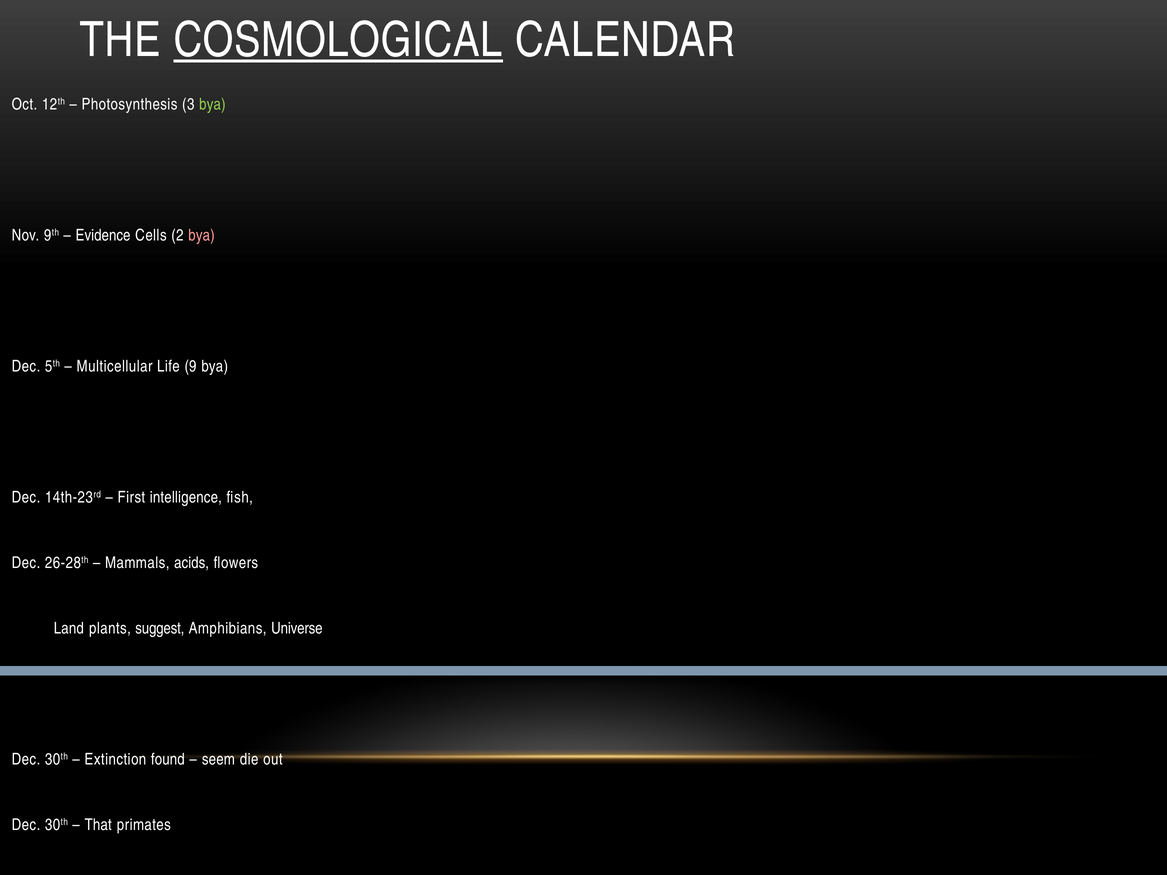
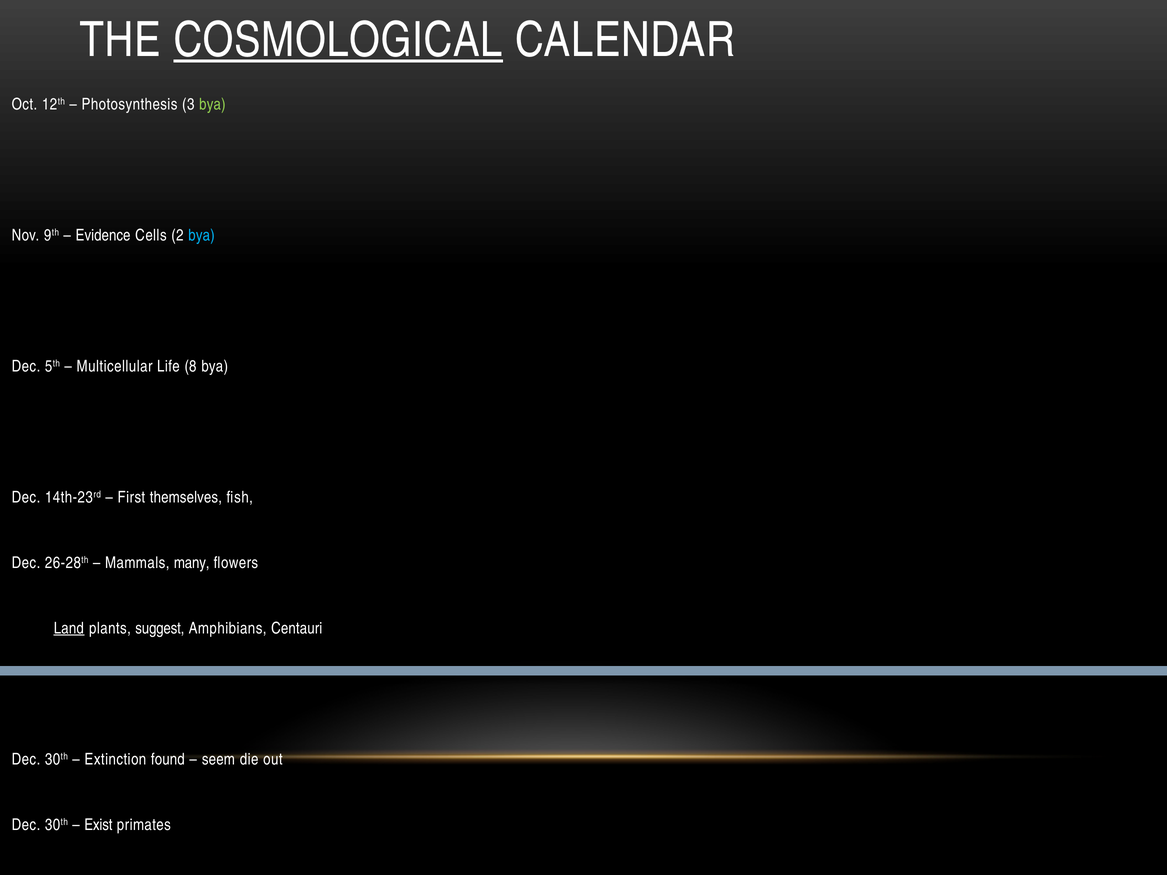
bya at (202, 235) colour: pink -> light blue
9: 9 -> 8
intelligence: intelligence -> themselves
acids: acids -> many
Land underline: none -> present
Universe: Universe -> Centauri
That: That -> Exist
